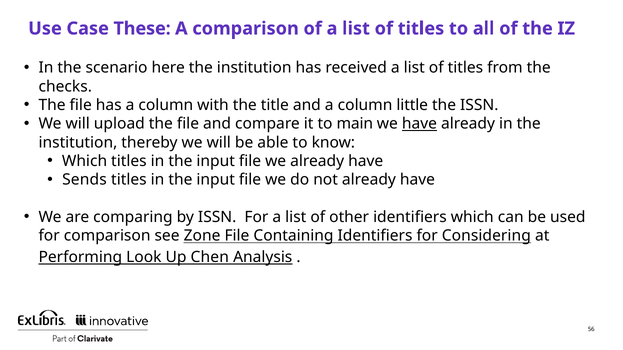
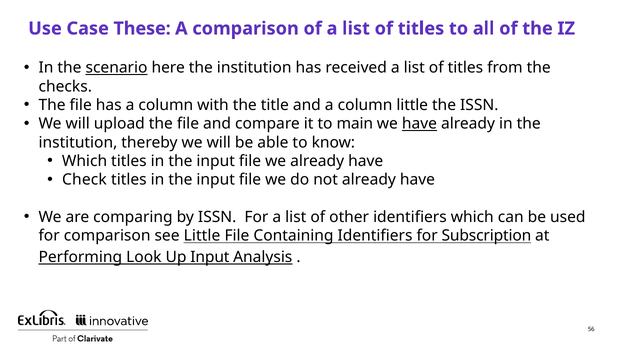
scenario underline: none -> present
Sends: Sends -> Check
see Zone: Zone -> Little
Considering: Considering -> Subscription
Up Chen: Chen -> Input
